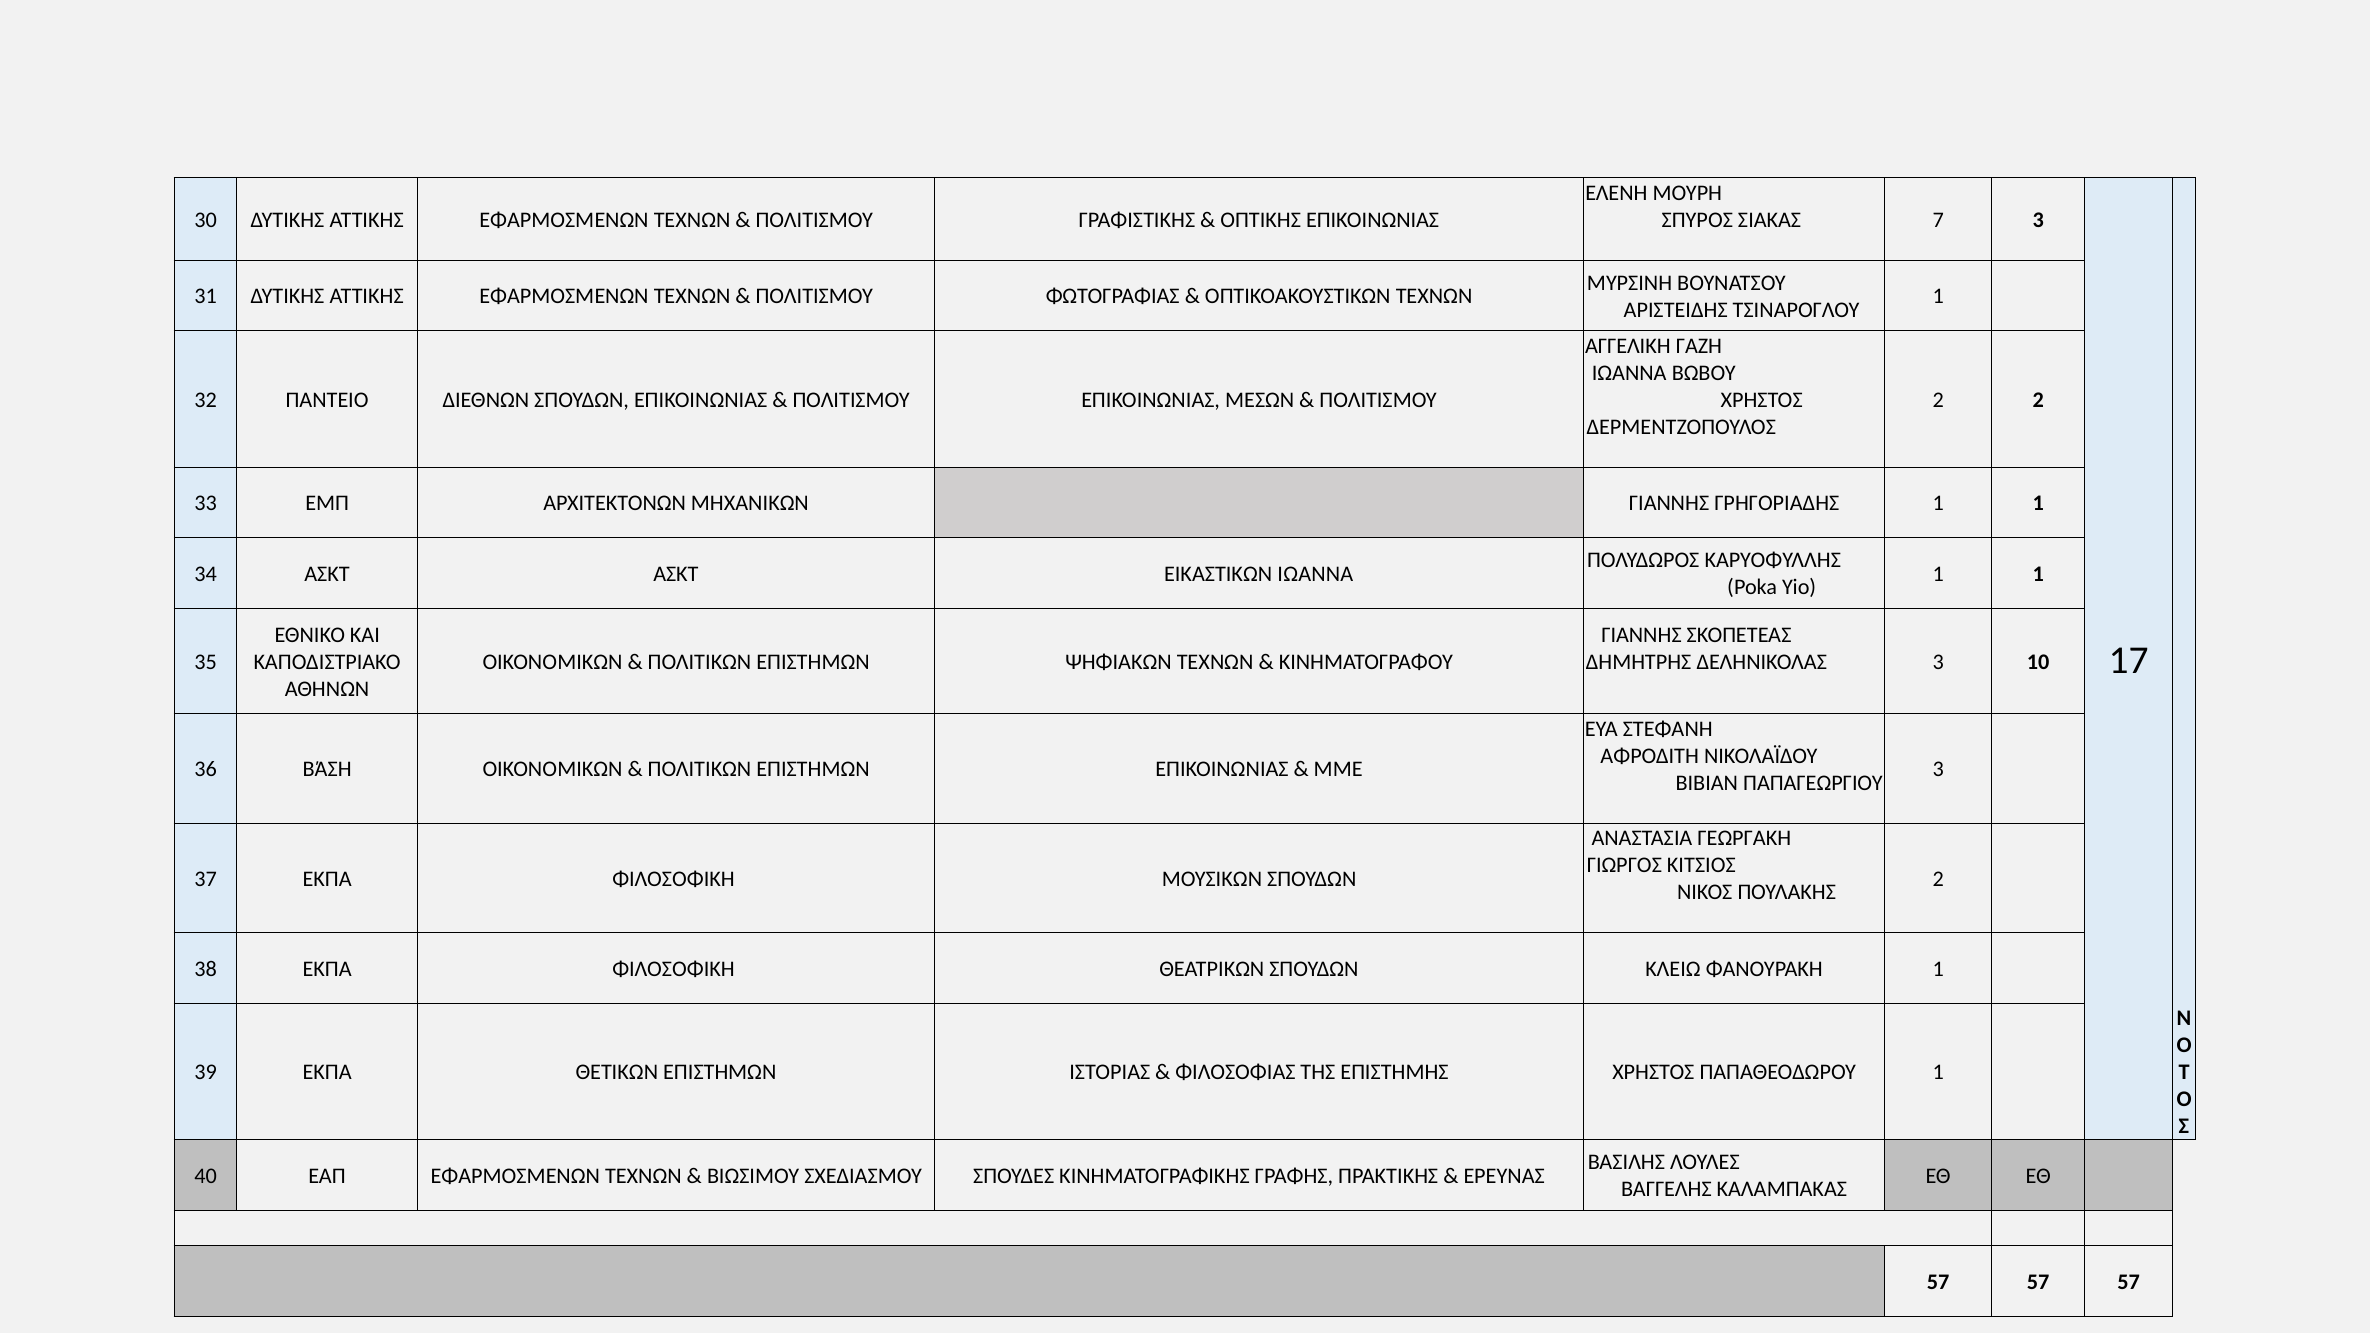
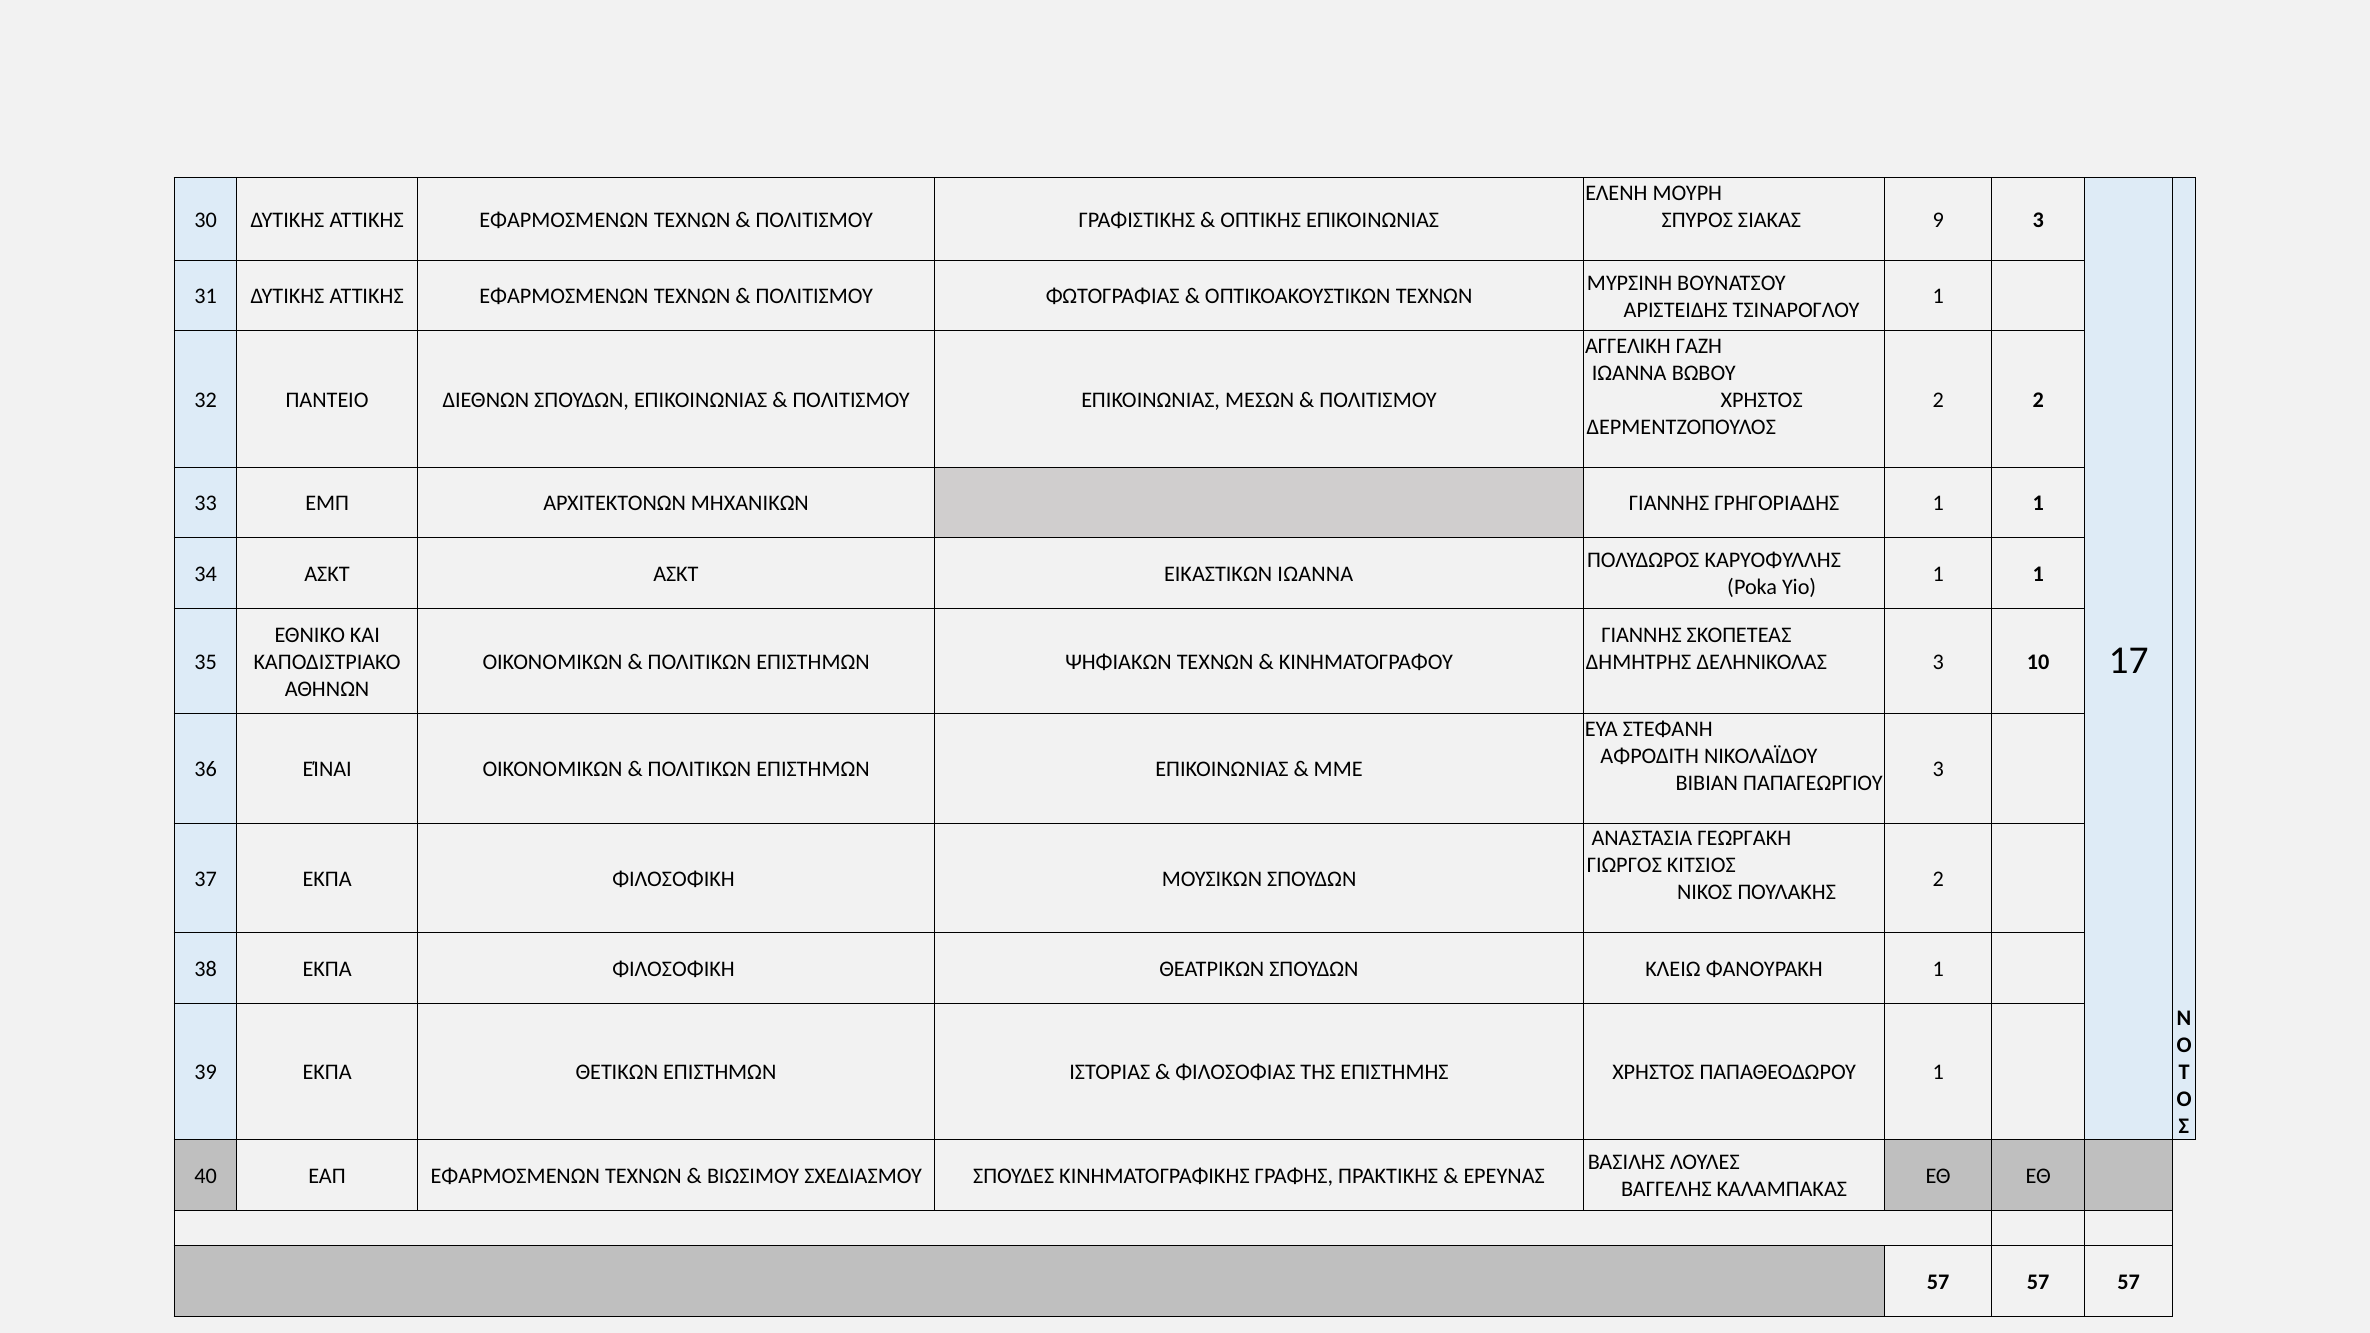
7: 7 -> 9
ΒΆΣΗ: ΒΆΣΗ -> ΕΊΝΑΙ
